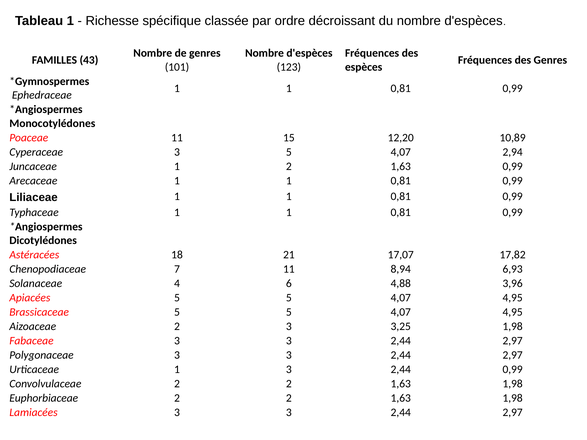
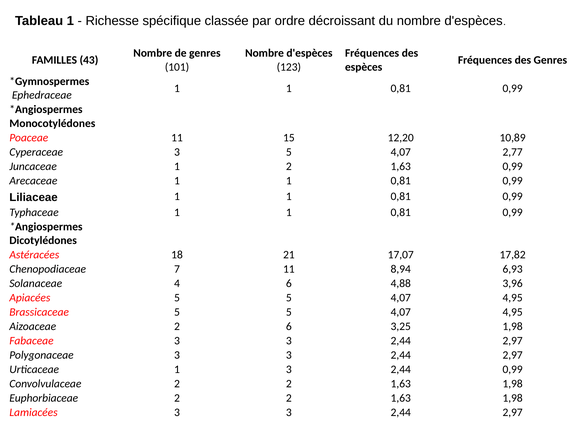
2,94: 2,94 -> 2,77
2 3: 3 -> 6
